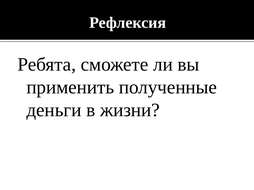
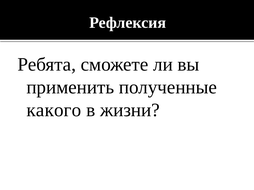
деньги: деньги -> какого
